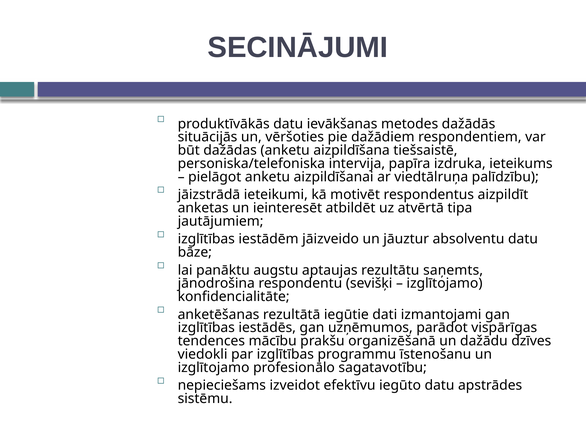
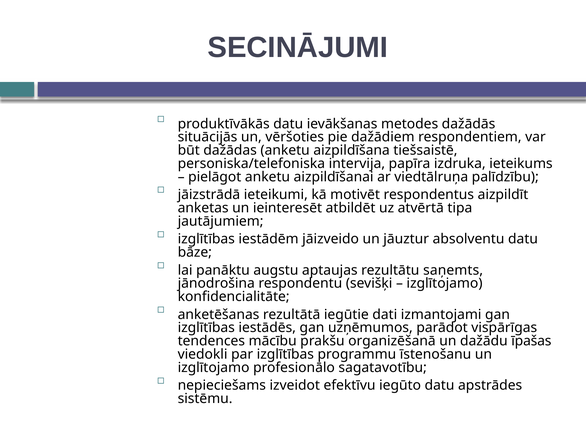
dzīves: dzīves -> īpašas
